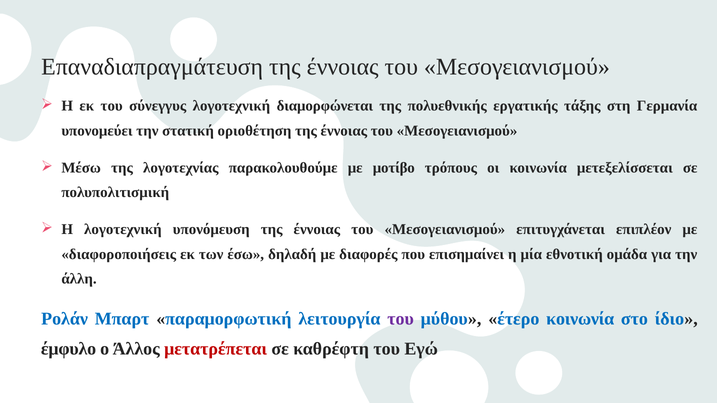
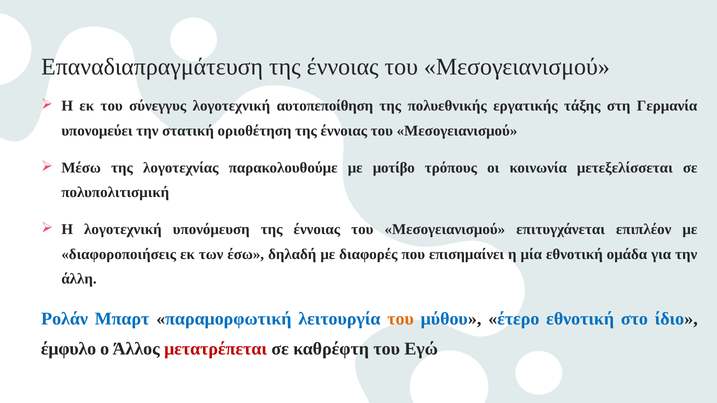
διαμορφώνεται: διαμορφώνεται -> αυτοπεποίθηση
του at (401, 319) colour: purple -> orange
έτερο κοινωνία: κοινωνία -> εθνοτική
